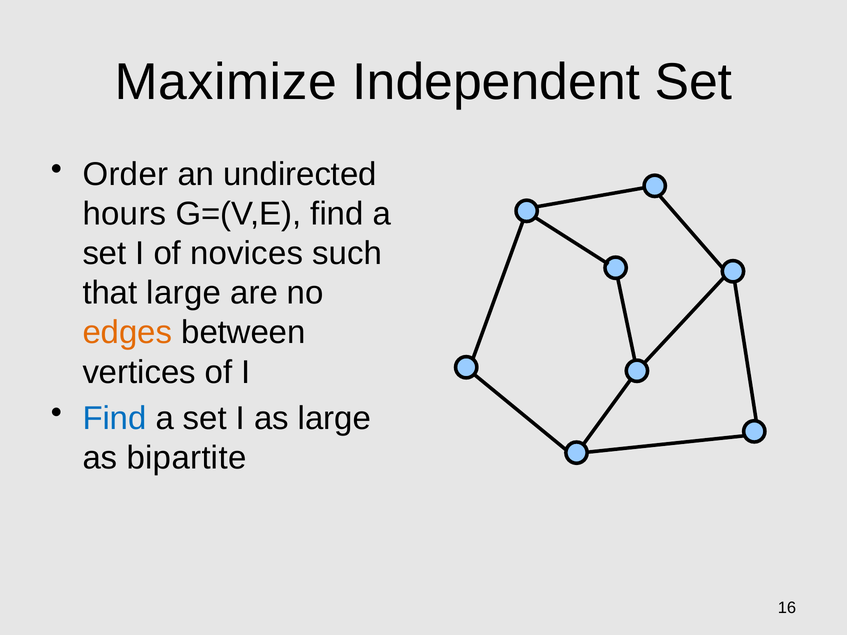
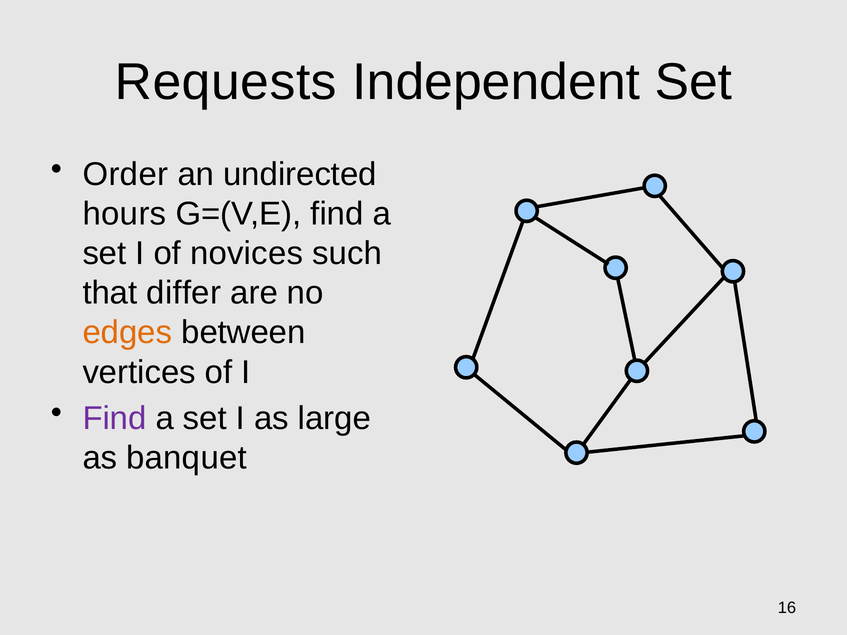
Maximize: Maximize -> Requests
that large: large -> differ
Find at (115, 418) colour: blue -> purple
bipartite: bipartite -> banquet
